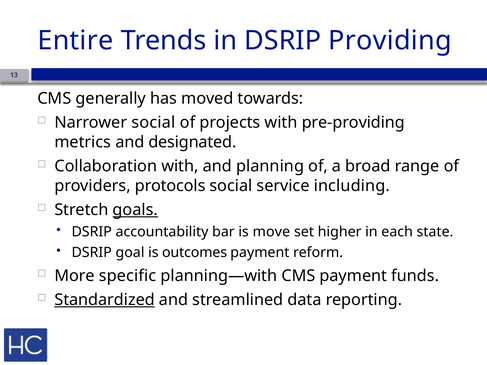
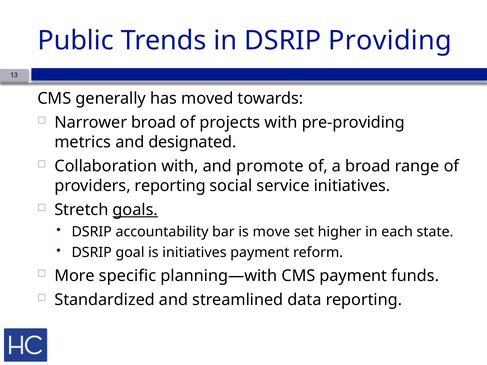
Entire: Entire -> Public
Narrower social: social -> broad
planning: planning -> promote
providers protocols: protocols -> reporting
service including: including -> initiatives
is outcomes: outcomes -> initiatives
Standardized underline: present -> none
